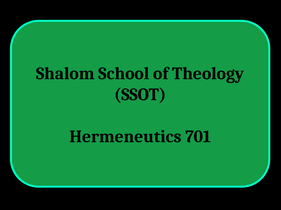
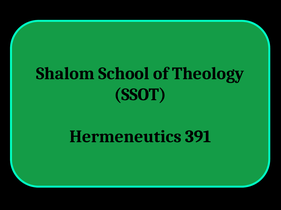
701: 701 -> 391
